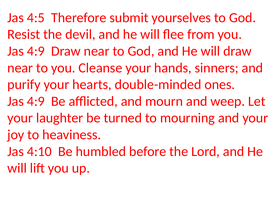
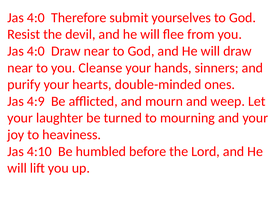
4:5 at (36, 18): 4:5 -> 4:0
4:9 at (36, 51): 4:9 -> 4:0
